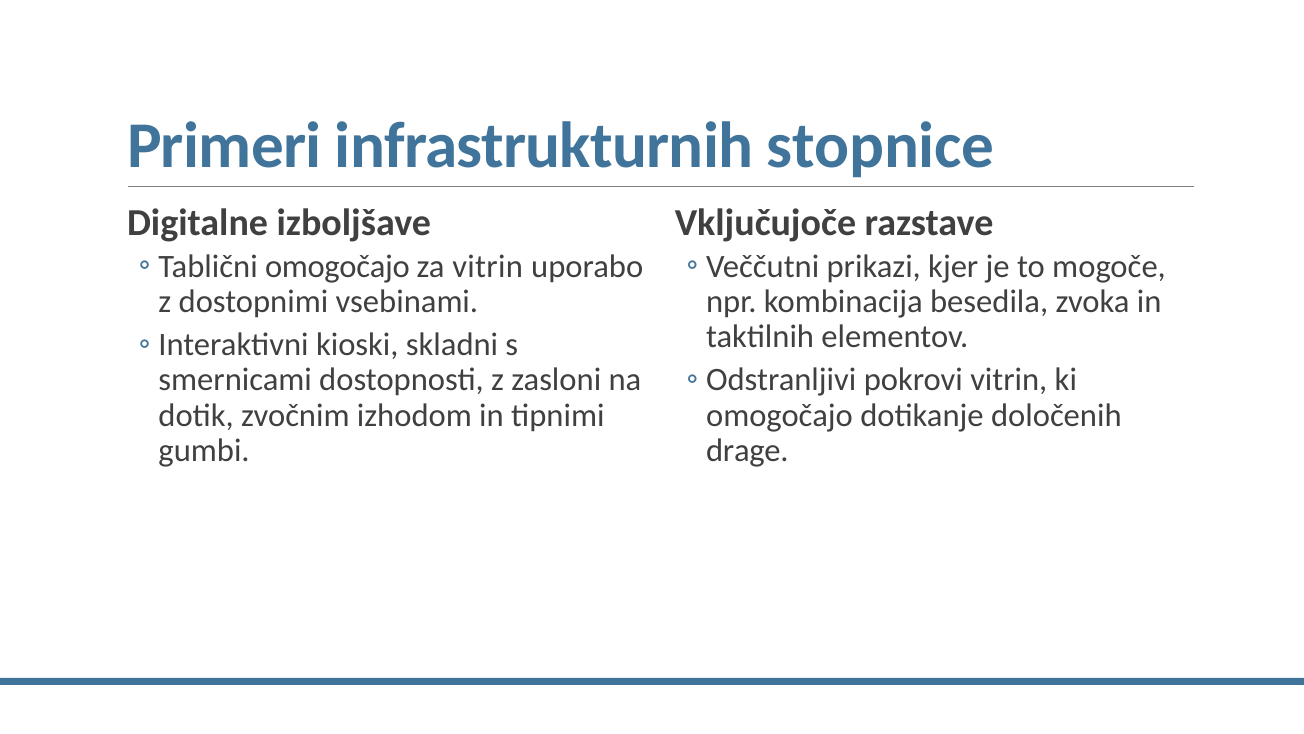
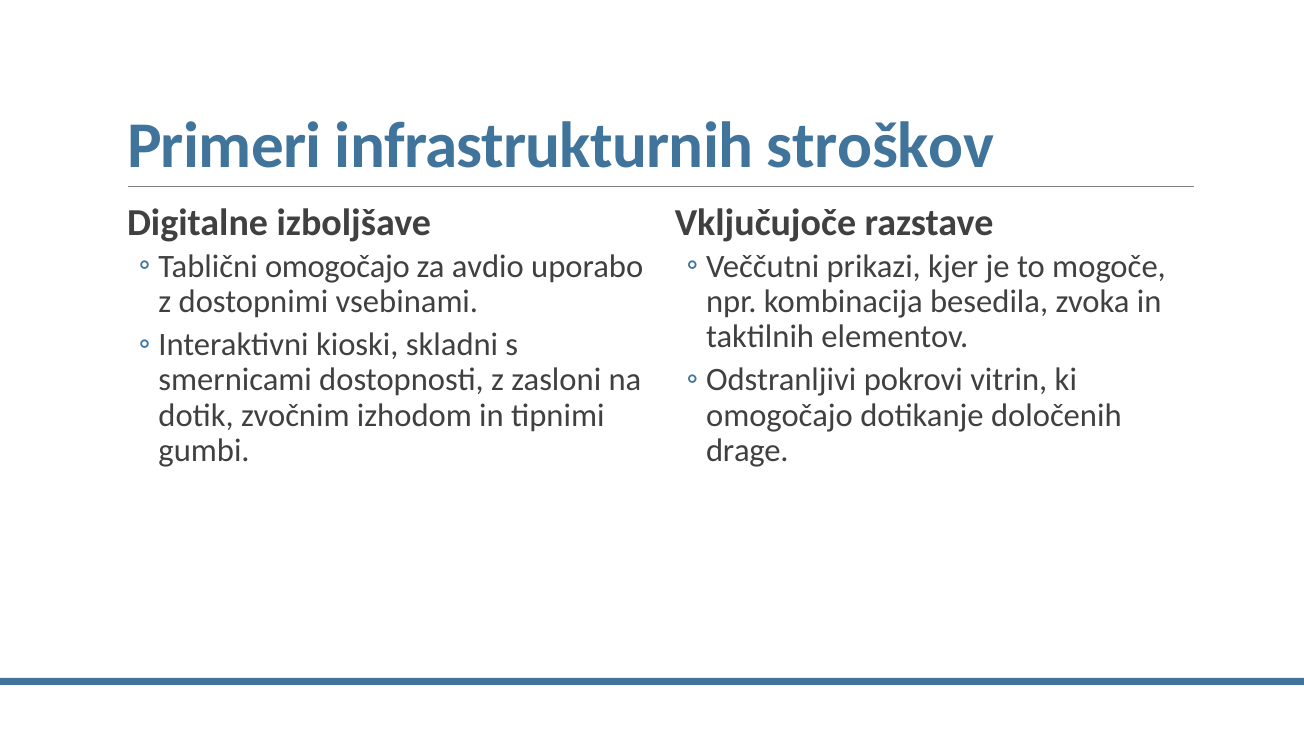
stopnice: stopnice -> stroškov
za vitrin: vitrin -> avdio
